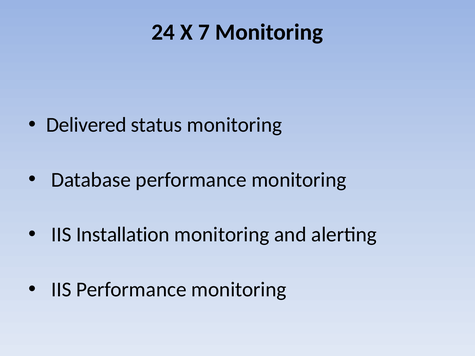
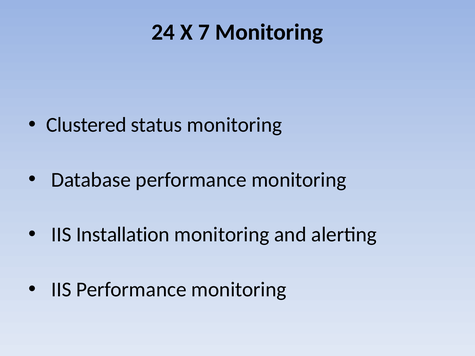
Delivered: Delivered -> Clustered
